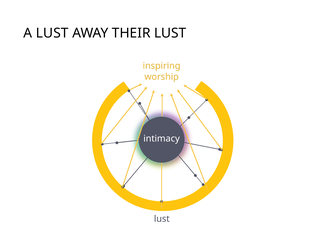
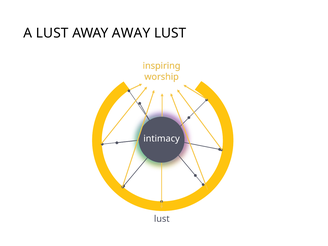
AWAY THEIR: THEIR -> AWAY
